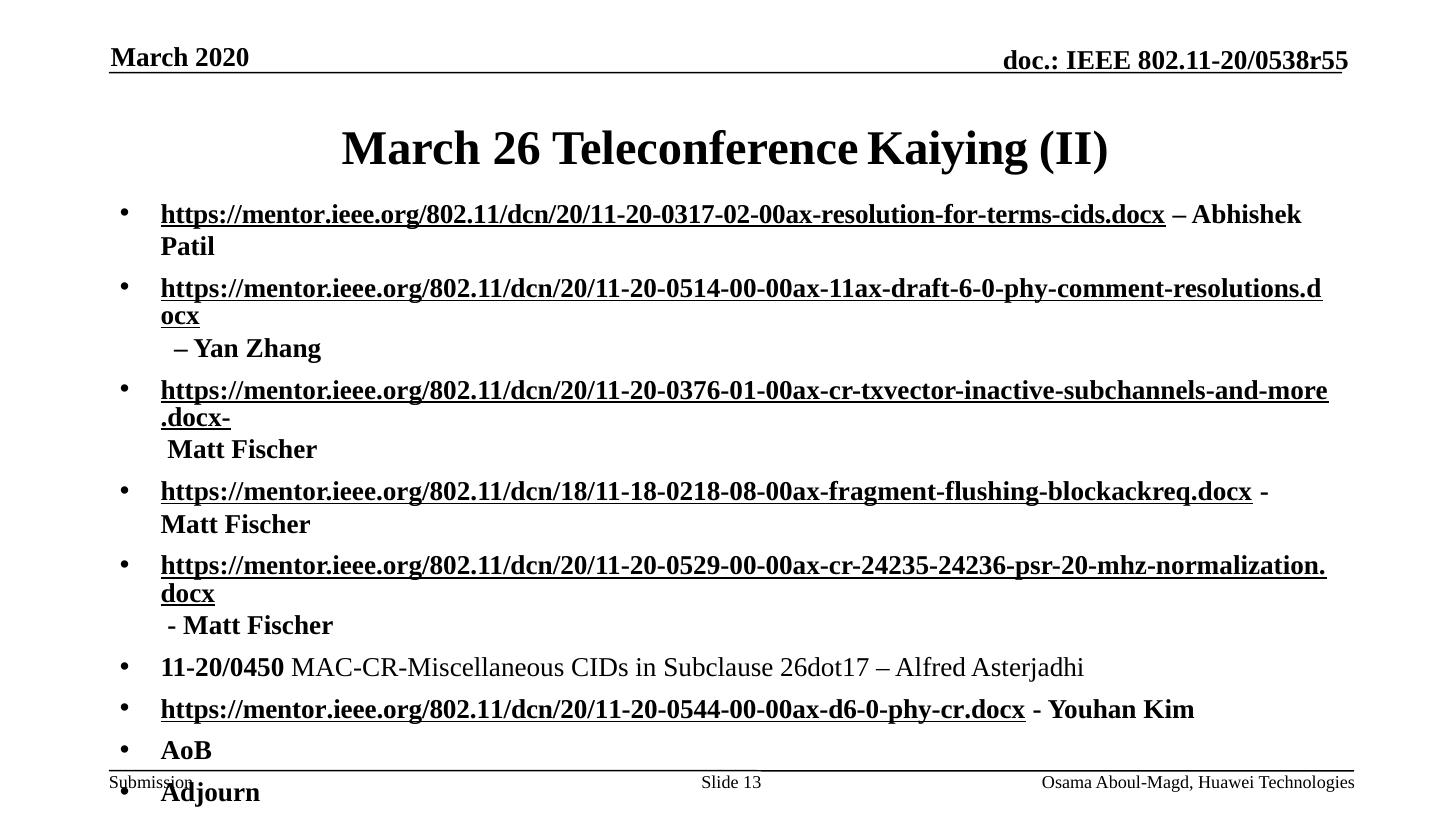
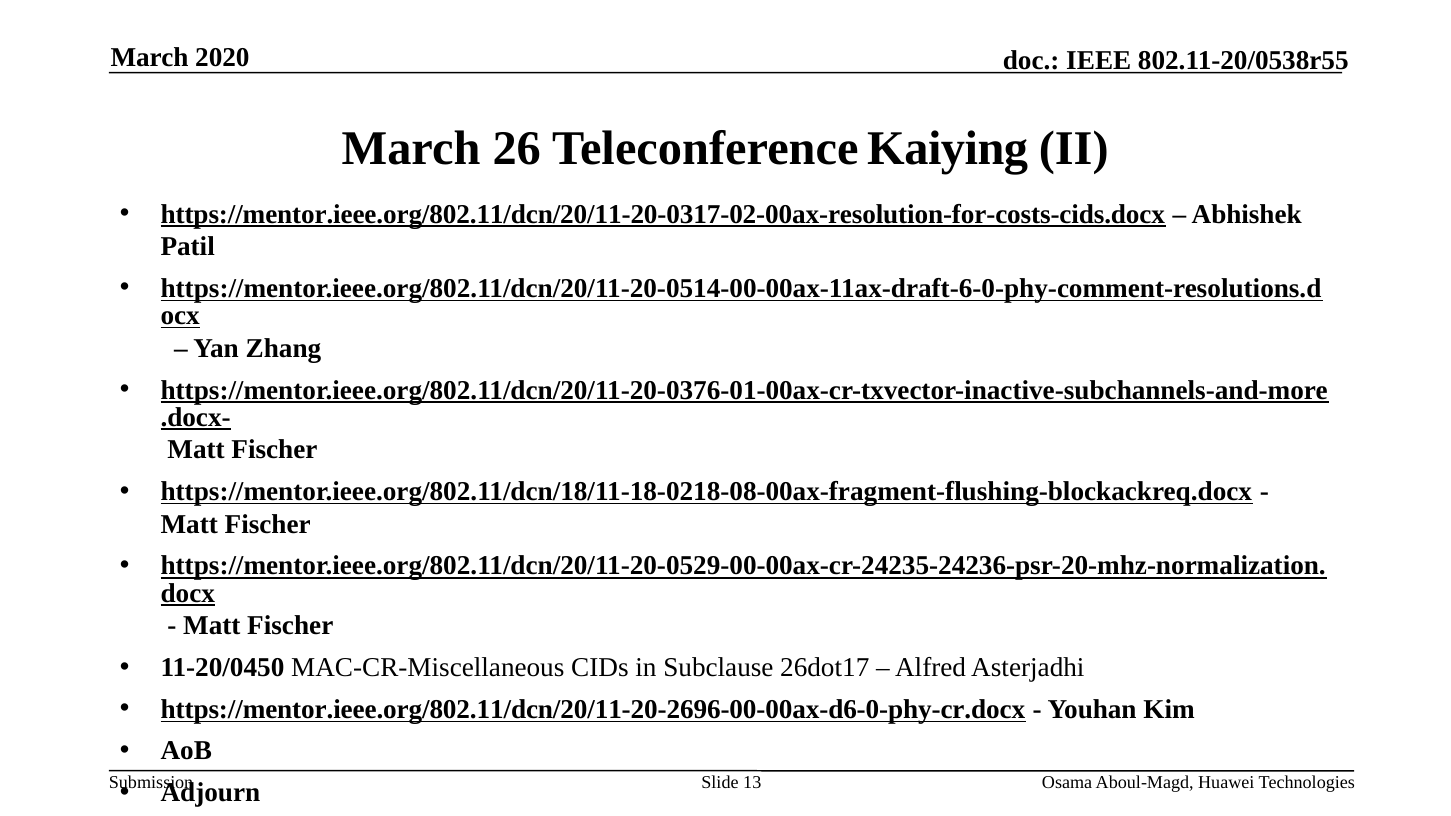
https://mentor.ieee.org/802.11/dcn/20/11-20-0317-02-00ax-resolution-for-terms-cids.docx: https://mentor.ieee.org/802.11/dcn/20/11-20-0317-02-00ax-resolution-for-terms-cids.docx -> https://mentor.ieee.org/802.11/dcn/20/11-20-0317-02-00ax-resolution-for-costs-cids.docx
https://mentor.ieee.org/802.11/dcn/20/11-20-0544-00-00ax-d6-0-phy-cr.docx: https://mentor.ieee.org/802.11/dcn/20/11-20-0544-00-00ax-d6-0-phy-cr.docx -> https://mentor.ieee.org/802.11/dcn/20/11-20-2696-00-00ax-d6-0-phy-cr.docx
